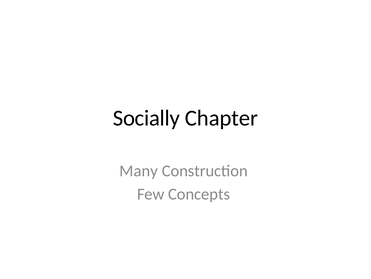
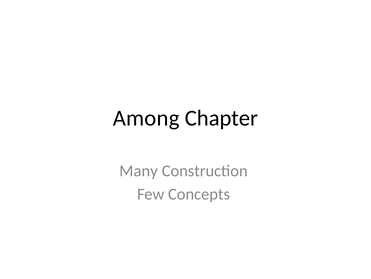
Socially: Socially -> Among
